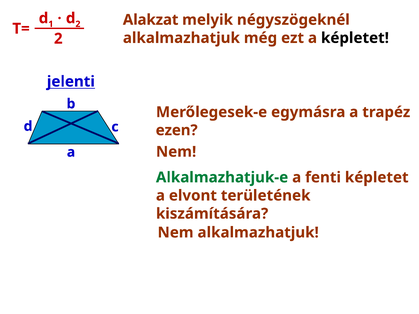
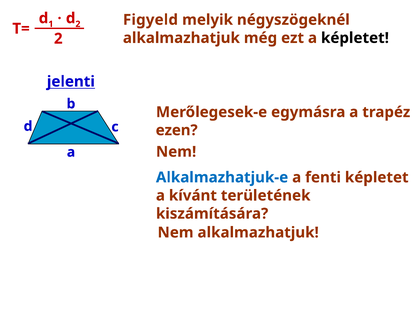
Alakzat: Alakzat -> Figyeld
Alkalmazhatjuk-e colour: green -> blue
elvont: elvont -> kívánt
